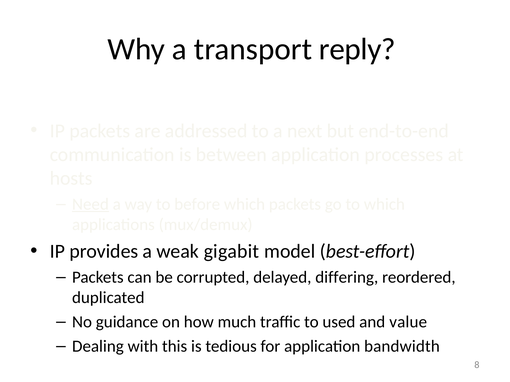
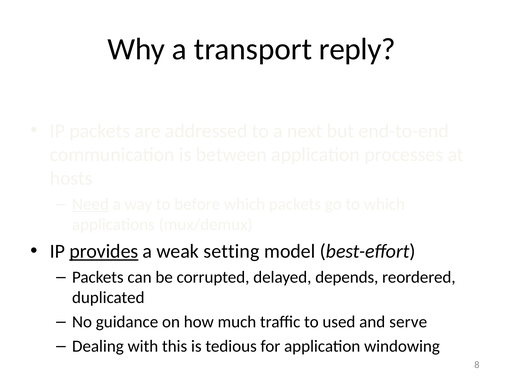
provides underline: none -> present
gigabit: gigabit -> setting
differing: differing -> depends
value: value -> serve
bandwidth: bandwidth -> windowing
